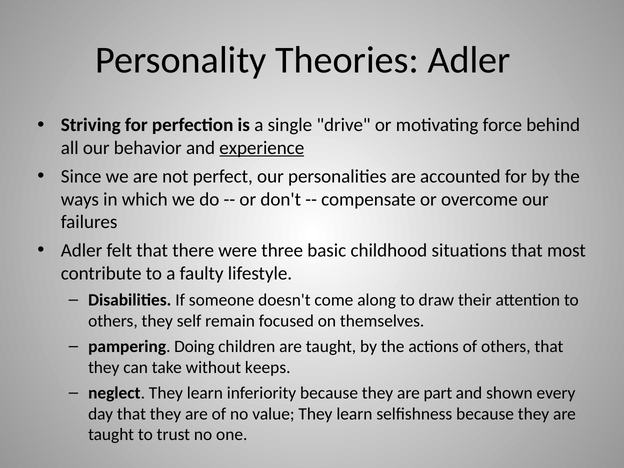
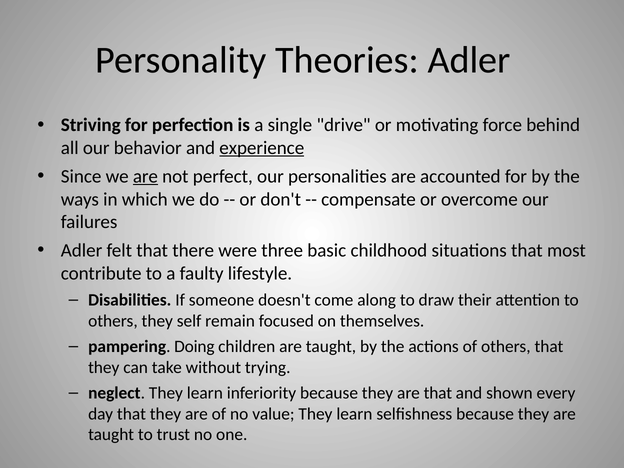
are at (145, 176) underline: none -> present
keeps: keeps -> trying
are part: part -> that
